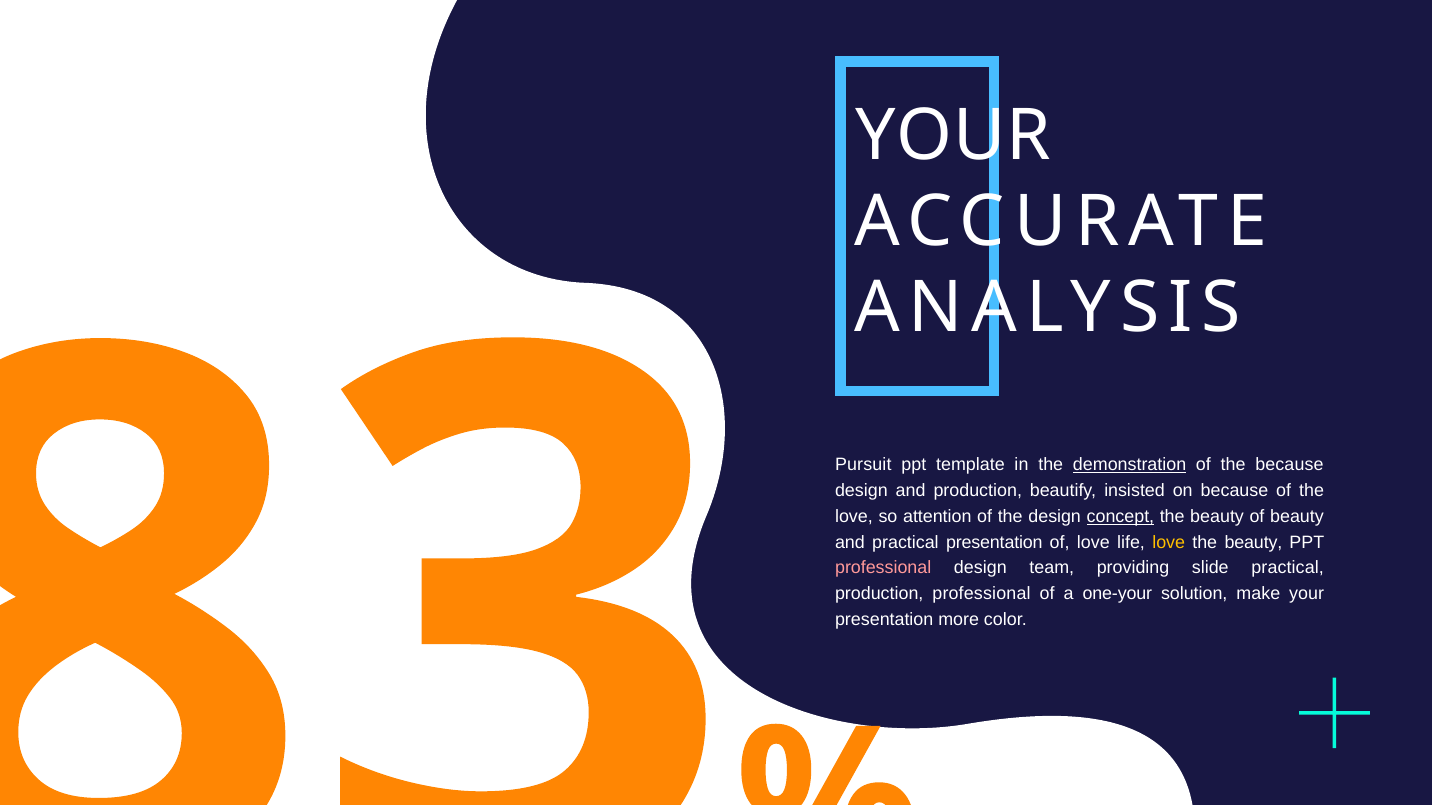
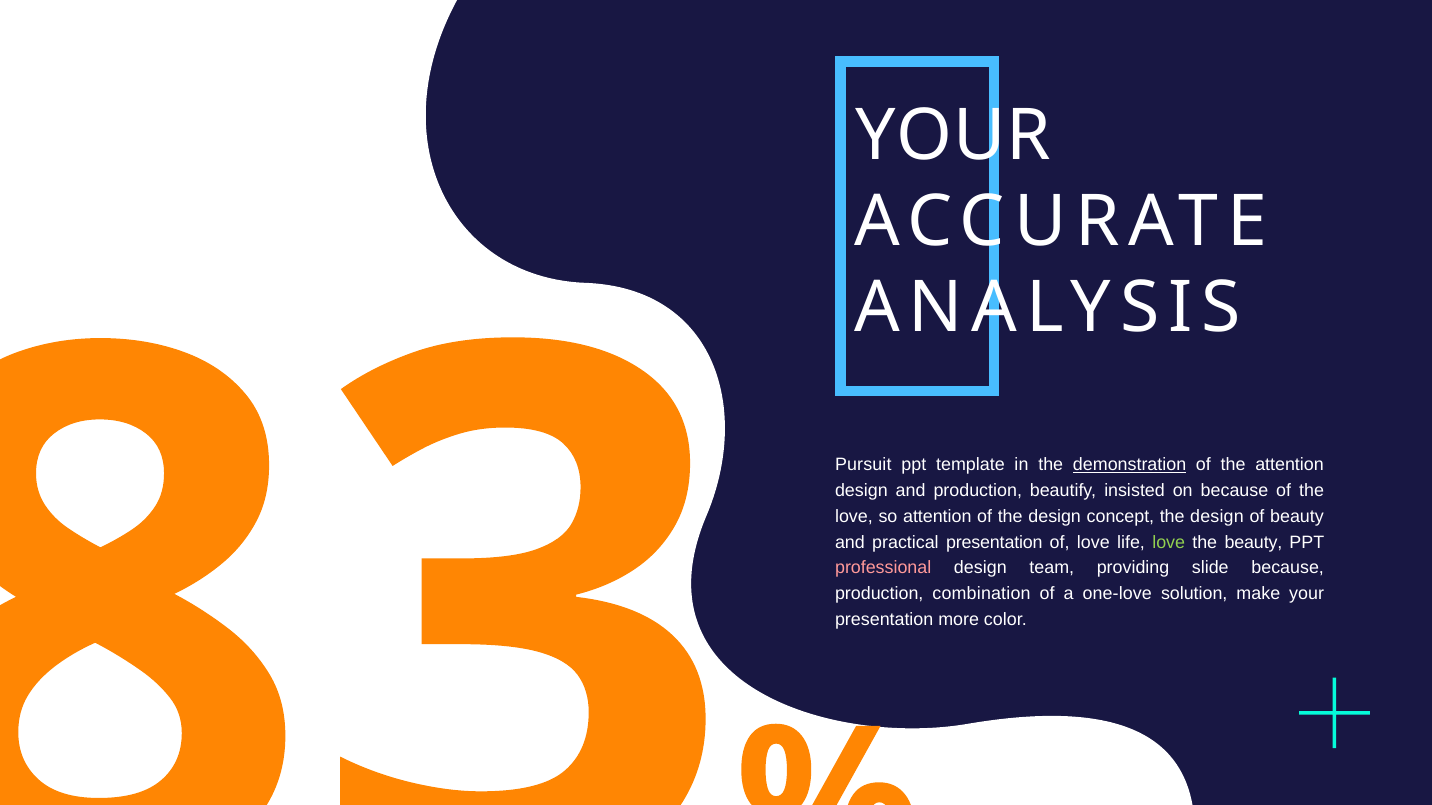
the because: because -> attention
concept underline: present -> none
beauty at (1217, 517): beauty -> design
love at (1169, 543) colour: yellow -> light green
slide practical: practical -> because
production professional: professional -> combination
one-your: one-your -> one-love
